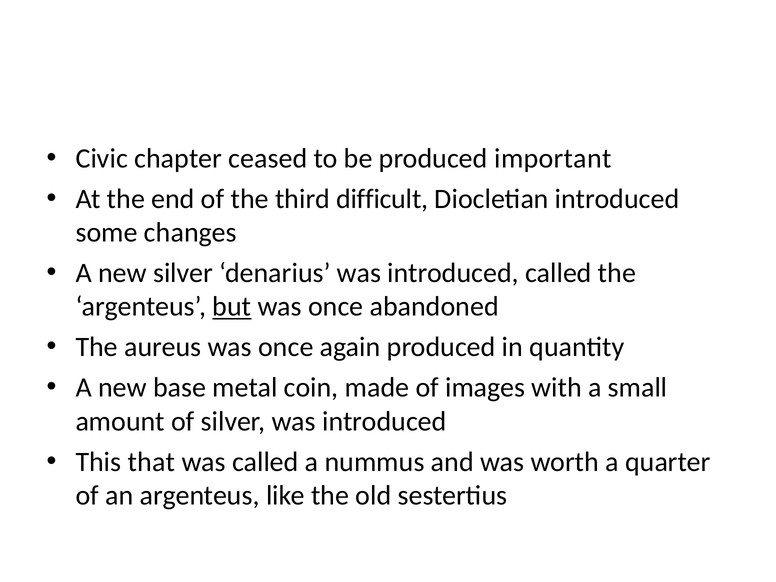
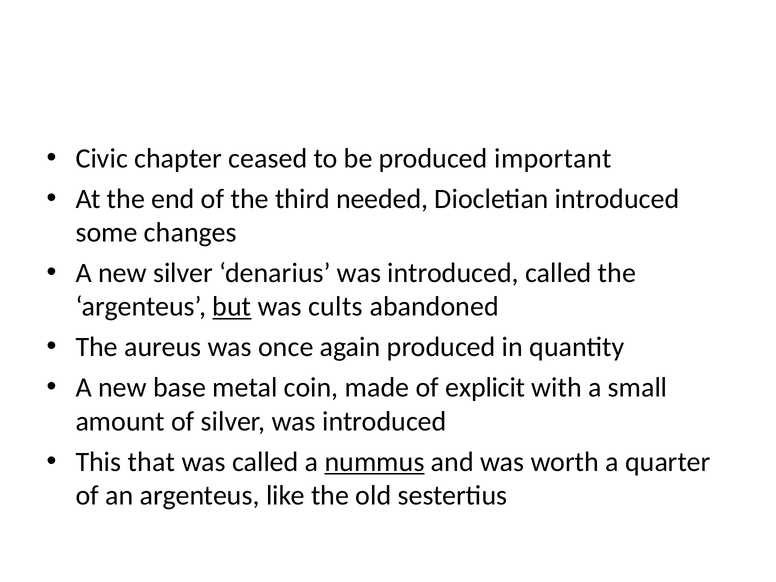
difficult: difficult -> needed
once at (336, 307): once -> cults
images: images -> explicit
nummus underline: none -> present
